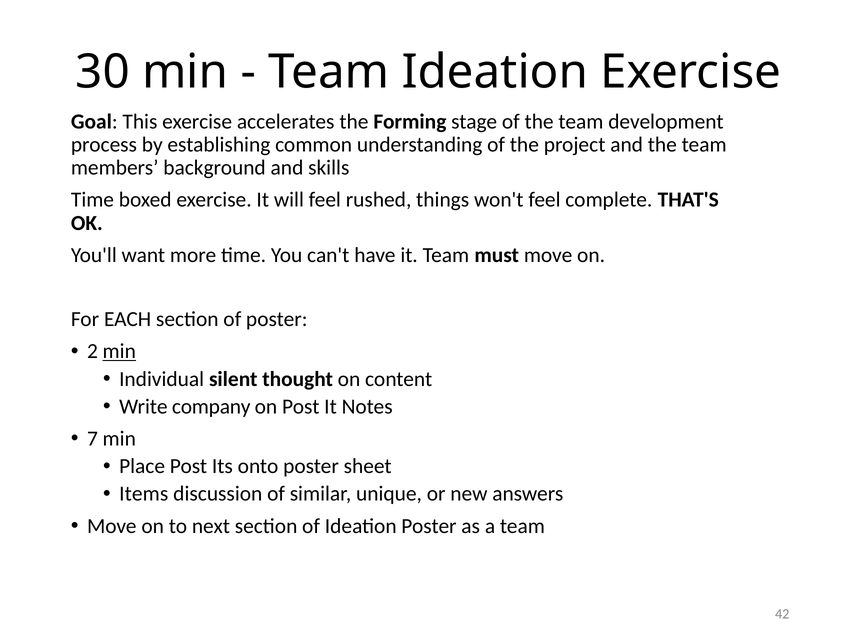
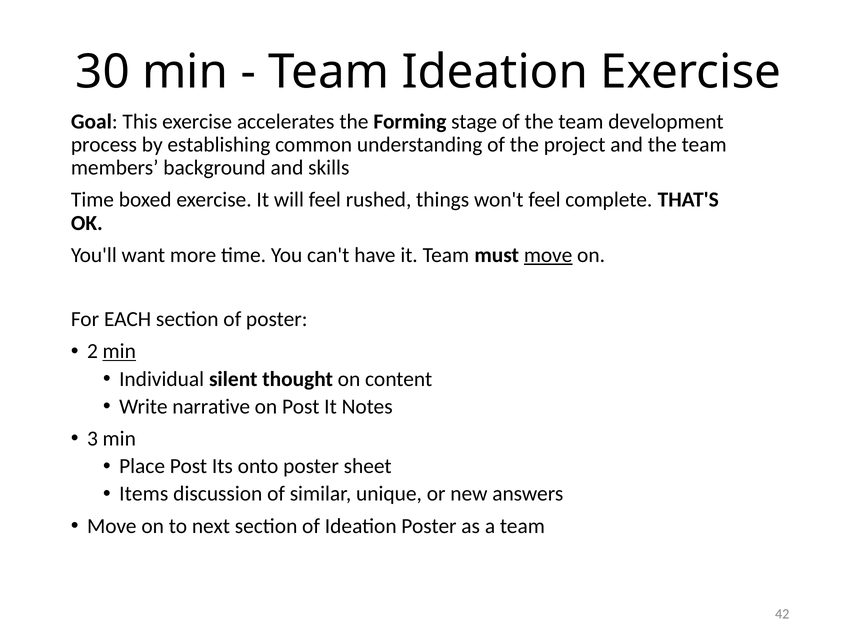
move at (548, 255) underline: none -> present
company: company -> narrative
7: 7 -> 3
